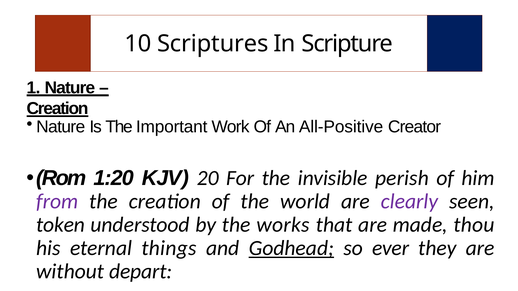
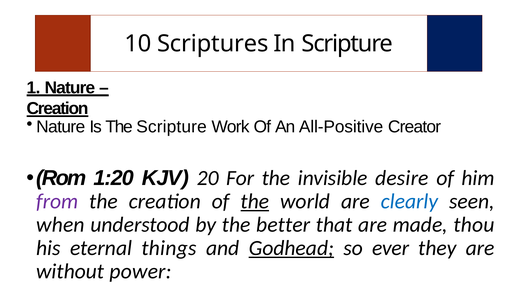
The Important: Important -> Scripture
perish: perish -> desire
the at (255, 202) underline: none -> present
clearly colour: purple -> blue
token: token -> when
works: works -> better
depart: depart -> power
